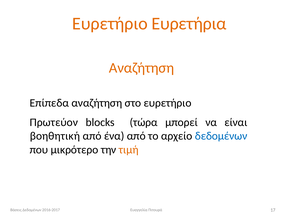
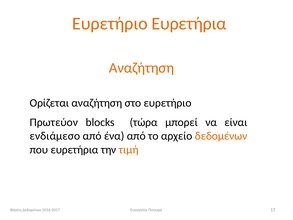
Επίπεδα: Επίπεδα -> Ορίζεται
βοηθητική: βοηθητική -> ενδιάμεσο
δεδομένων at (221, 136) colour: blue -> orange
που μικρότερο: μικρότερο -> ευρετήρια
